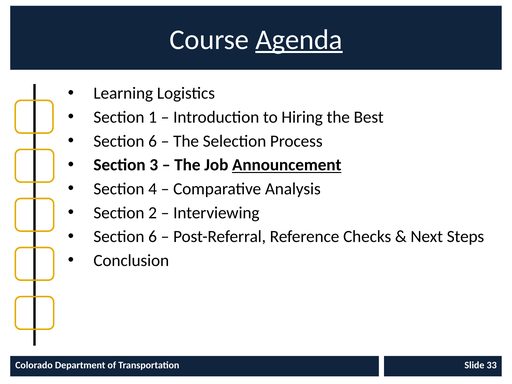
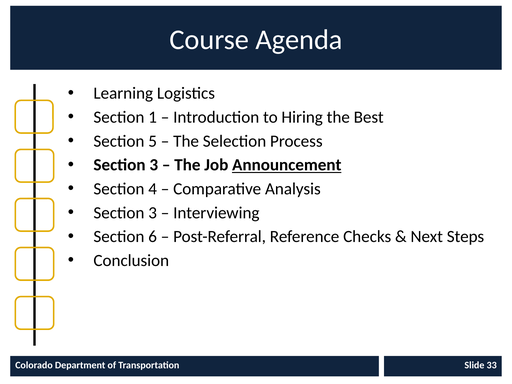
Agenda underline: present -> none
6 at (153, 141): 6 -> 5
2 at (153, 213): 2 -> 3
